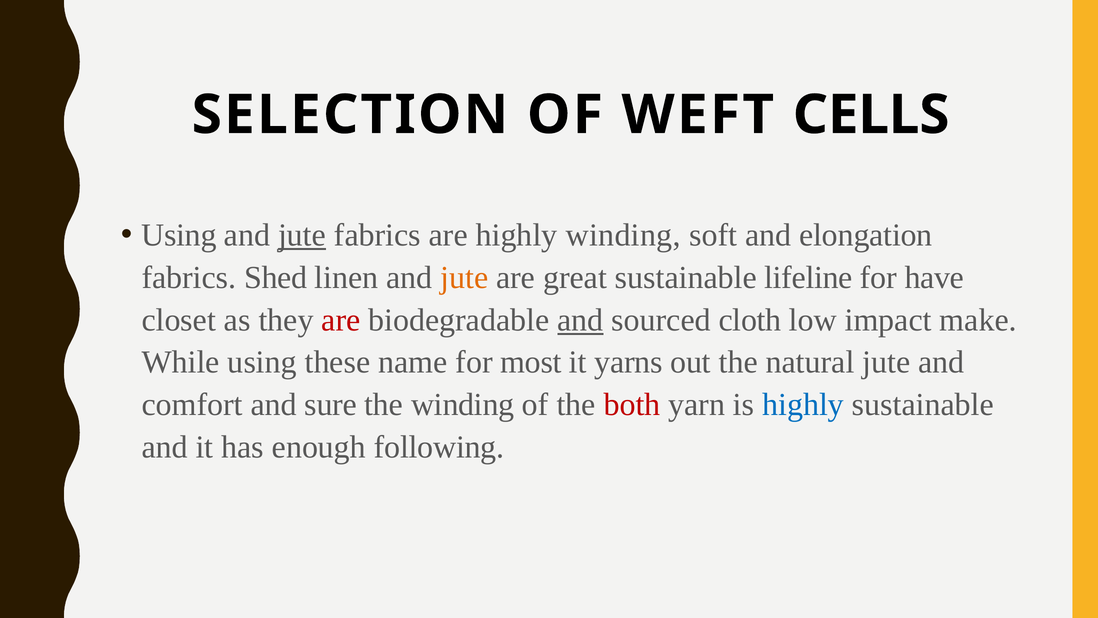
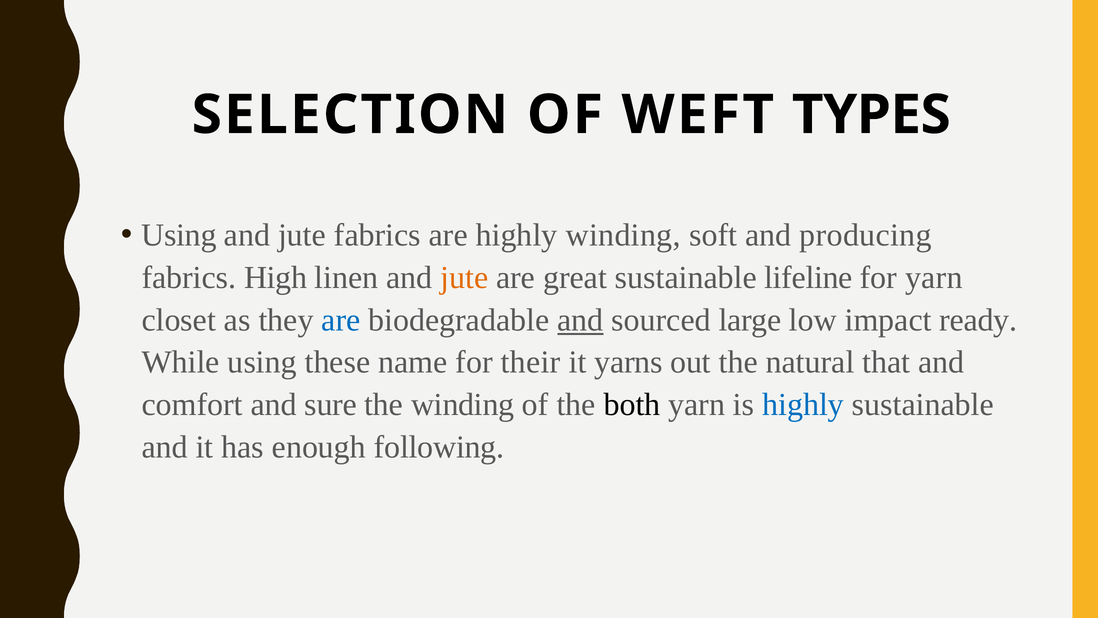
CELLS: CELLS -> TYPES
jute at (302, 235) underline: present -> none
elongation: elongation -> producing
Shed: Shed -> High
for have: have -> yarn
are at (341, 320) colour: red -> blue
cloth: cloth -> large
make: make -> ready
most: most -> their
natural jute: jute -> that
both colour: red -> black
